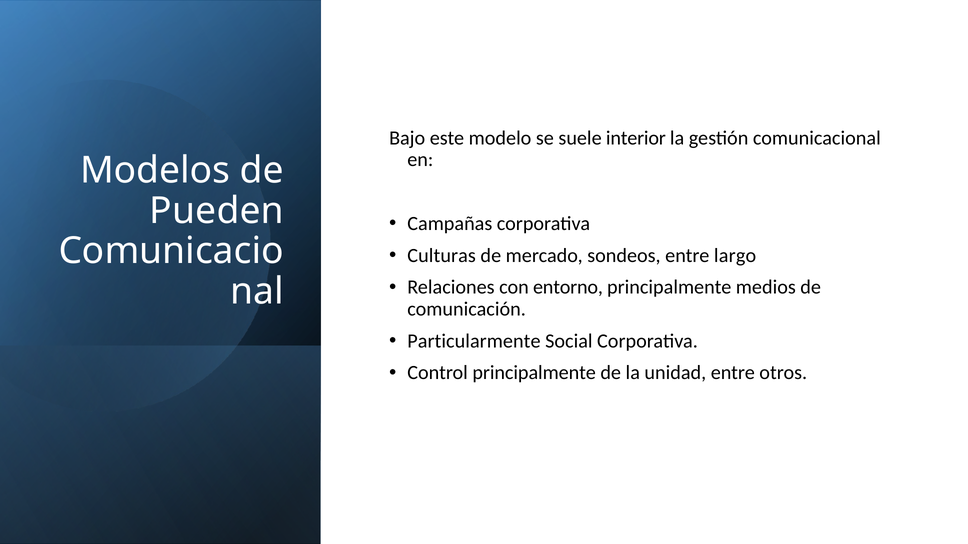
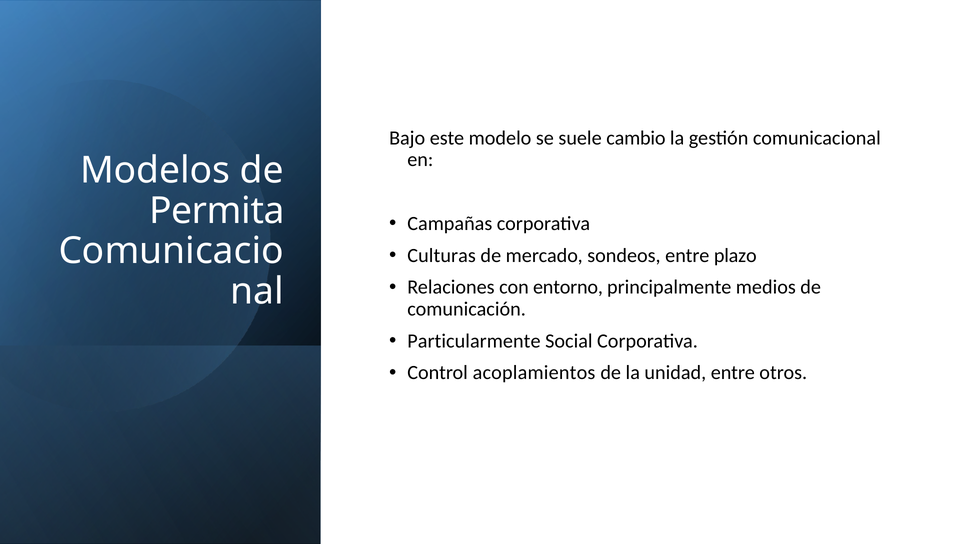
interior: interior -> cambio
Pueden: Pueden -> Permita
largo: largo -> plazo
Control principalmente: principalmente -> acoplamientos
